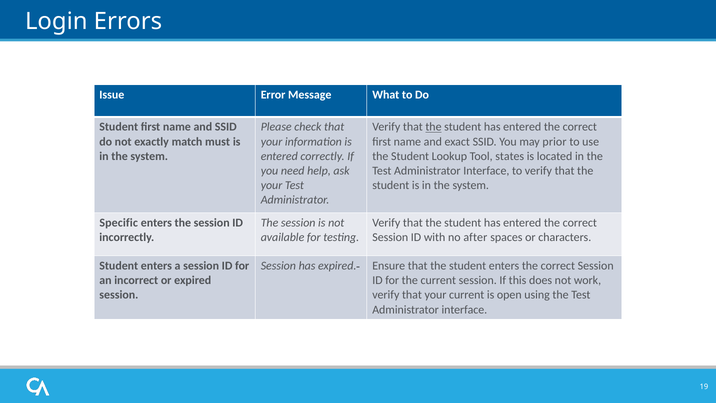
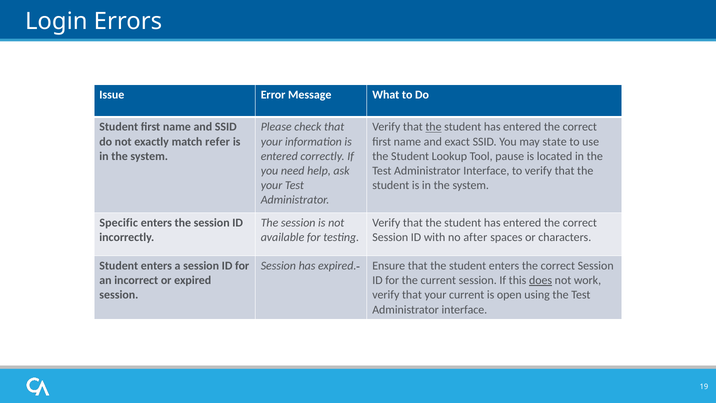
must: must -> refer
prior: prior -> state
states: states -> pause
does underline: none -> present
